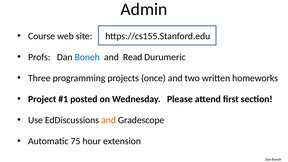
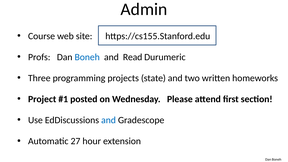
once: once -> state
and at (109, 120) colour: orange -> blue
75: 75 -> 27
